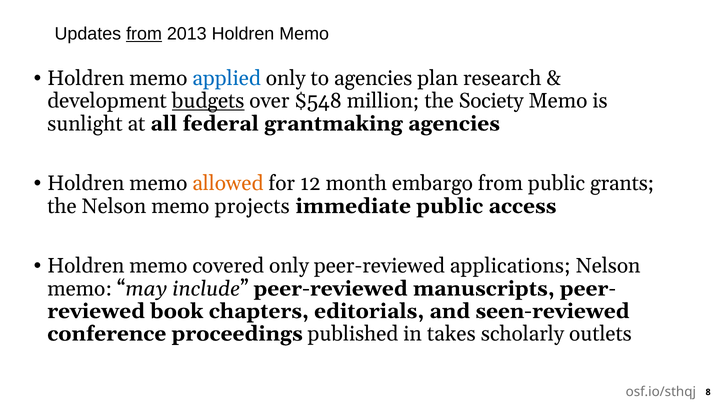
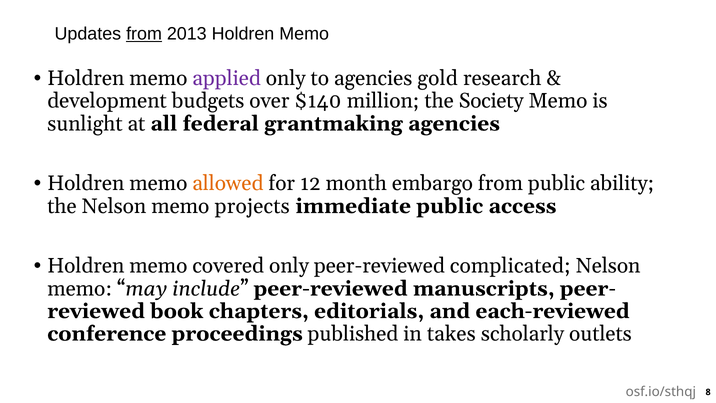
applied colour: blue -> purple
plan: plan -> gold
budgets underline: present -> none
$548: $548 -> $140
grants: grants -> ability
applications: applications -> complicated
seen-reviewed: seen-reviewed -> each-reviewed
